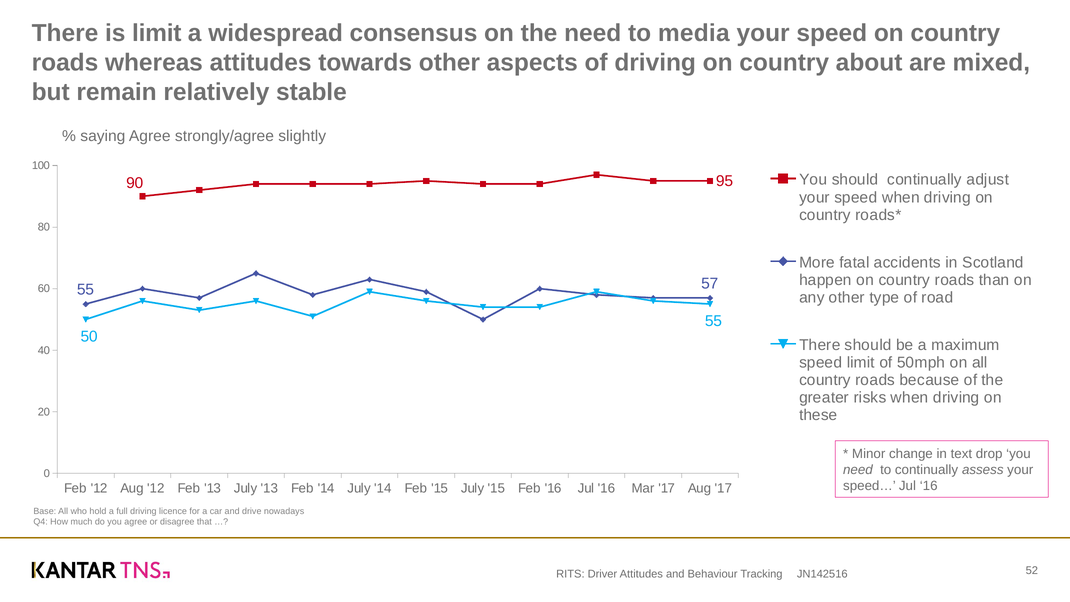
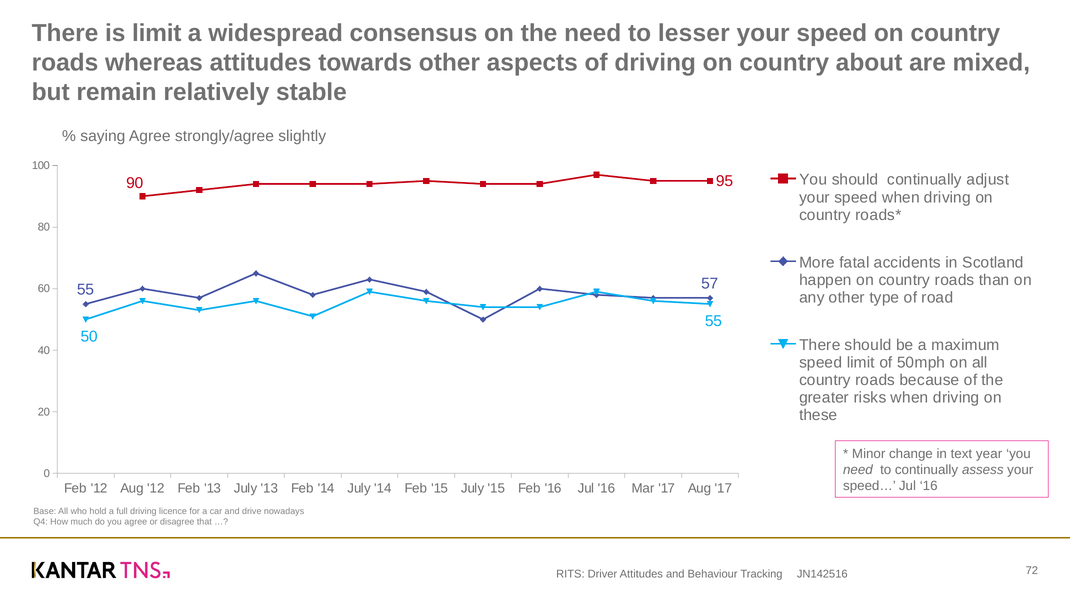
media: media -> lesser
drop: drop -> year
52: 52 -> 72
